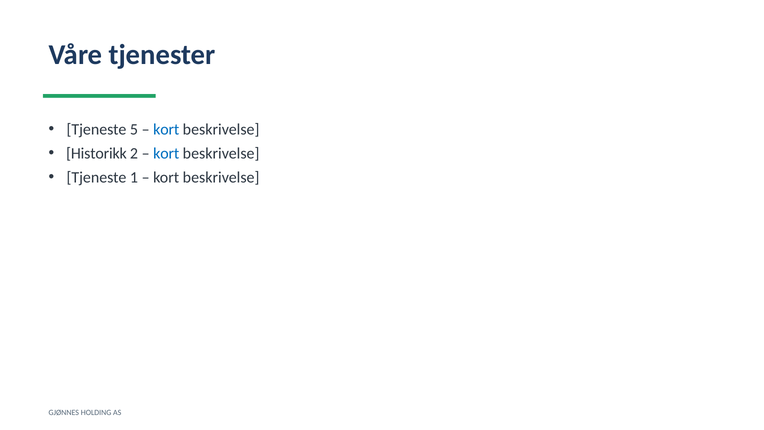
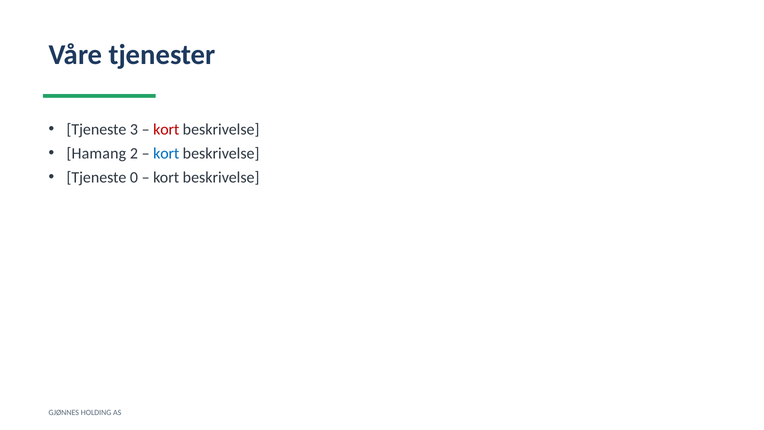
5: 5 -> 3
kort at (166, 129) colour: blue -> red
Historikk: Historikk -> Hamang
1: 1 -> 0
